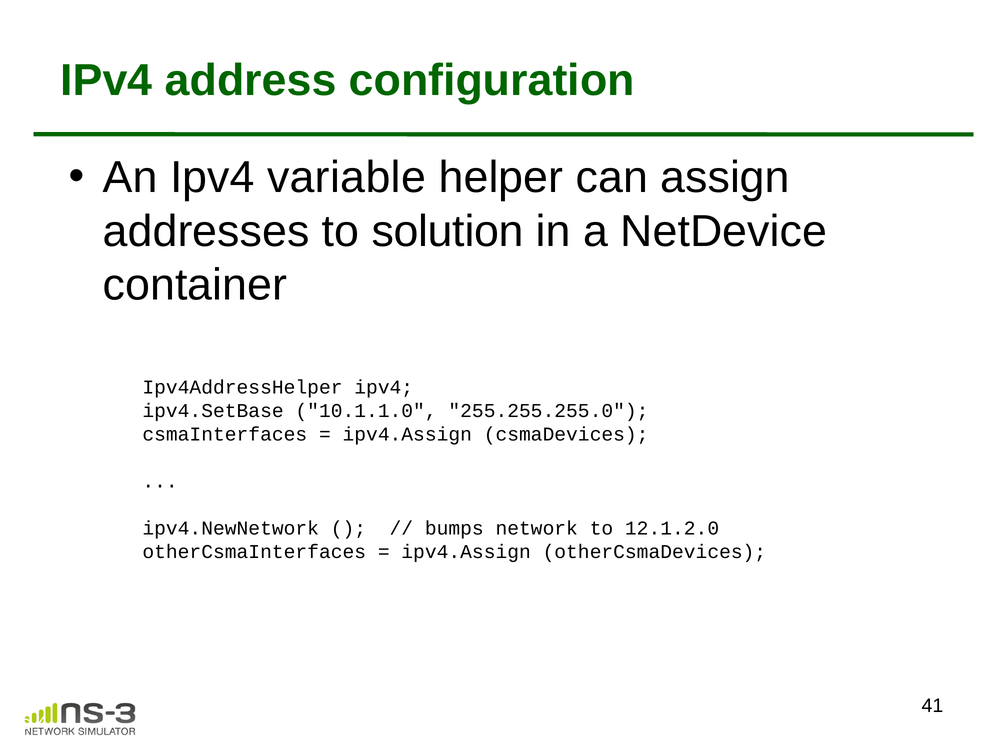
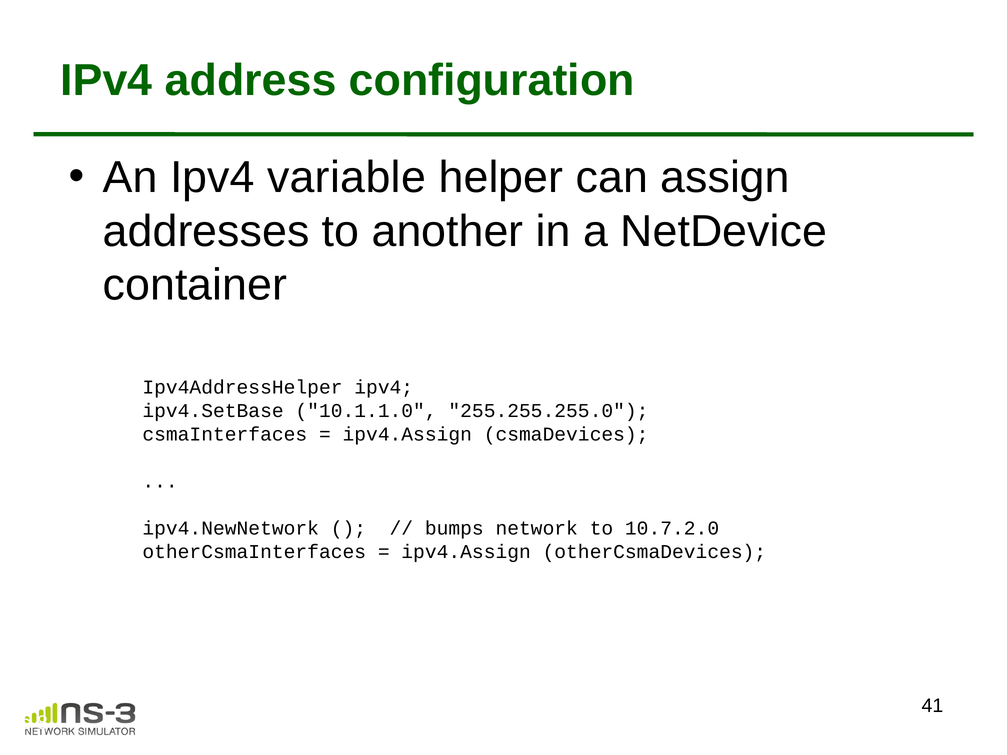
solution: solution -> another
12.1.2.0: 12.1.2.0 -> 10.7.2.0
ns-4: ns-4 -> ns-8
